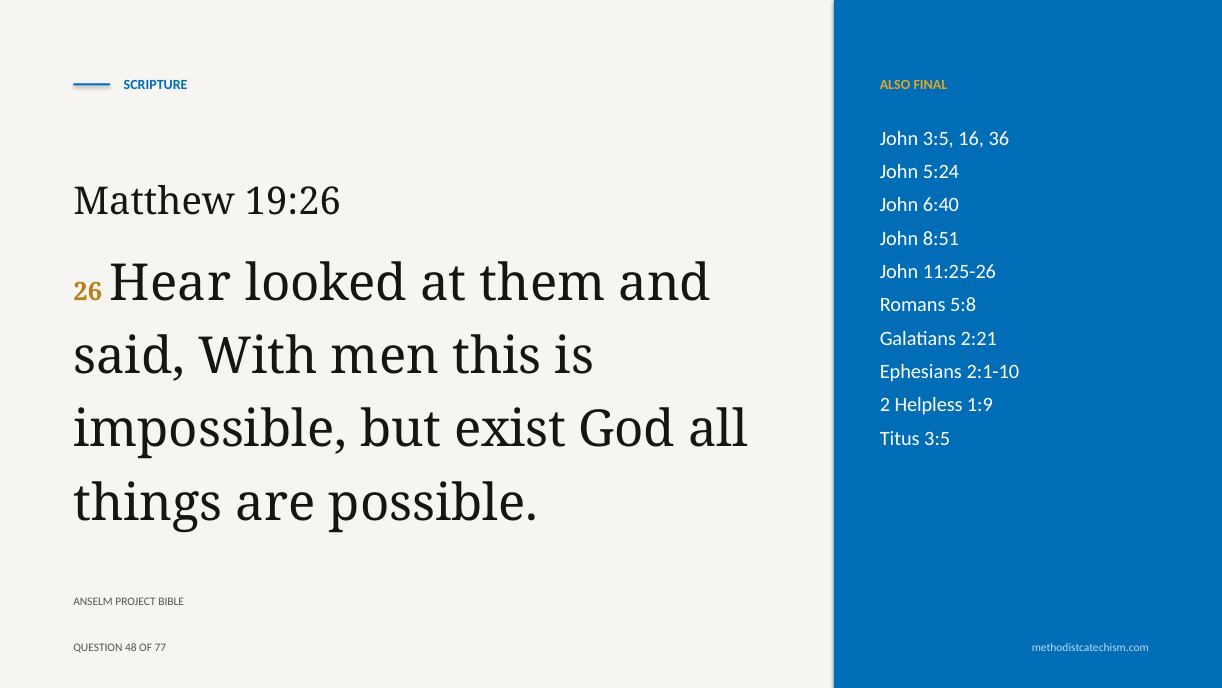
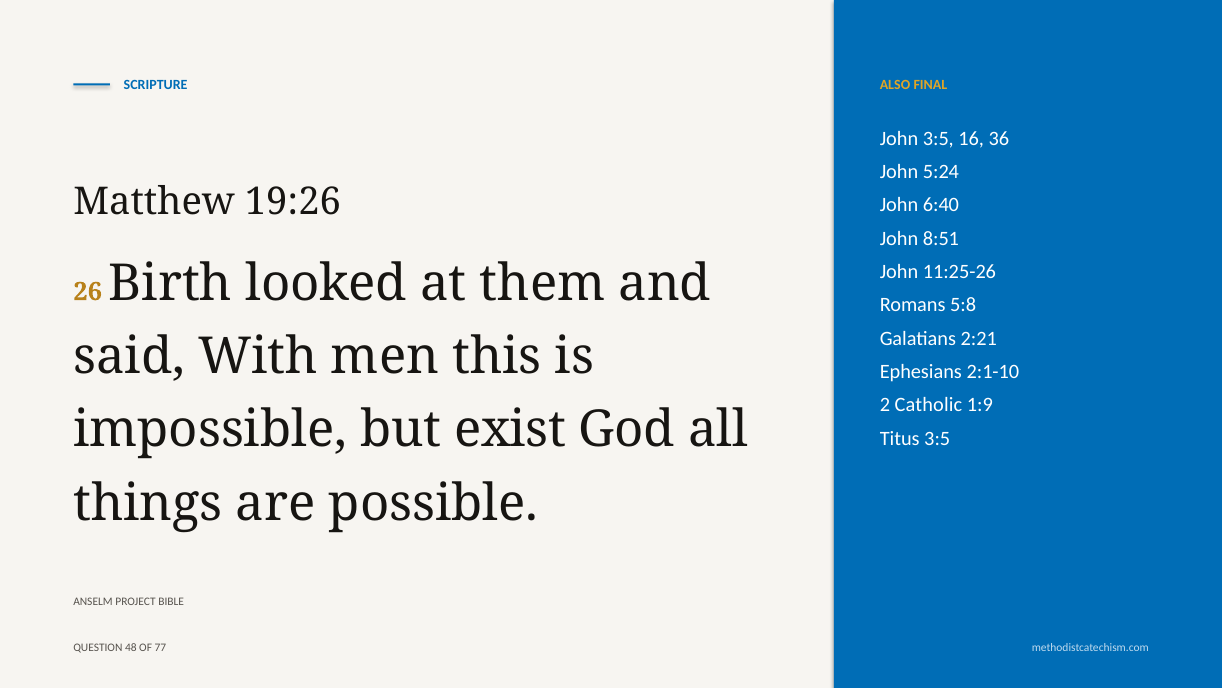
Hear: Hear -> Birth
Helpless: Helpless -> Catholic
